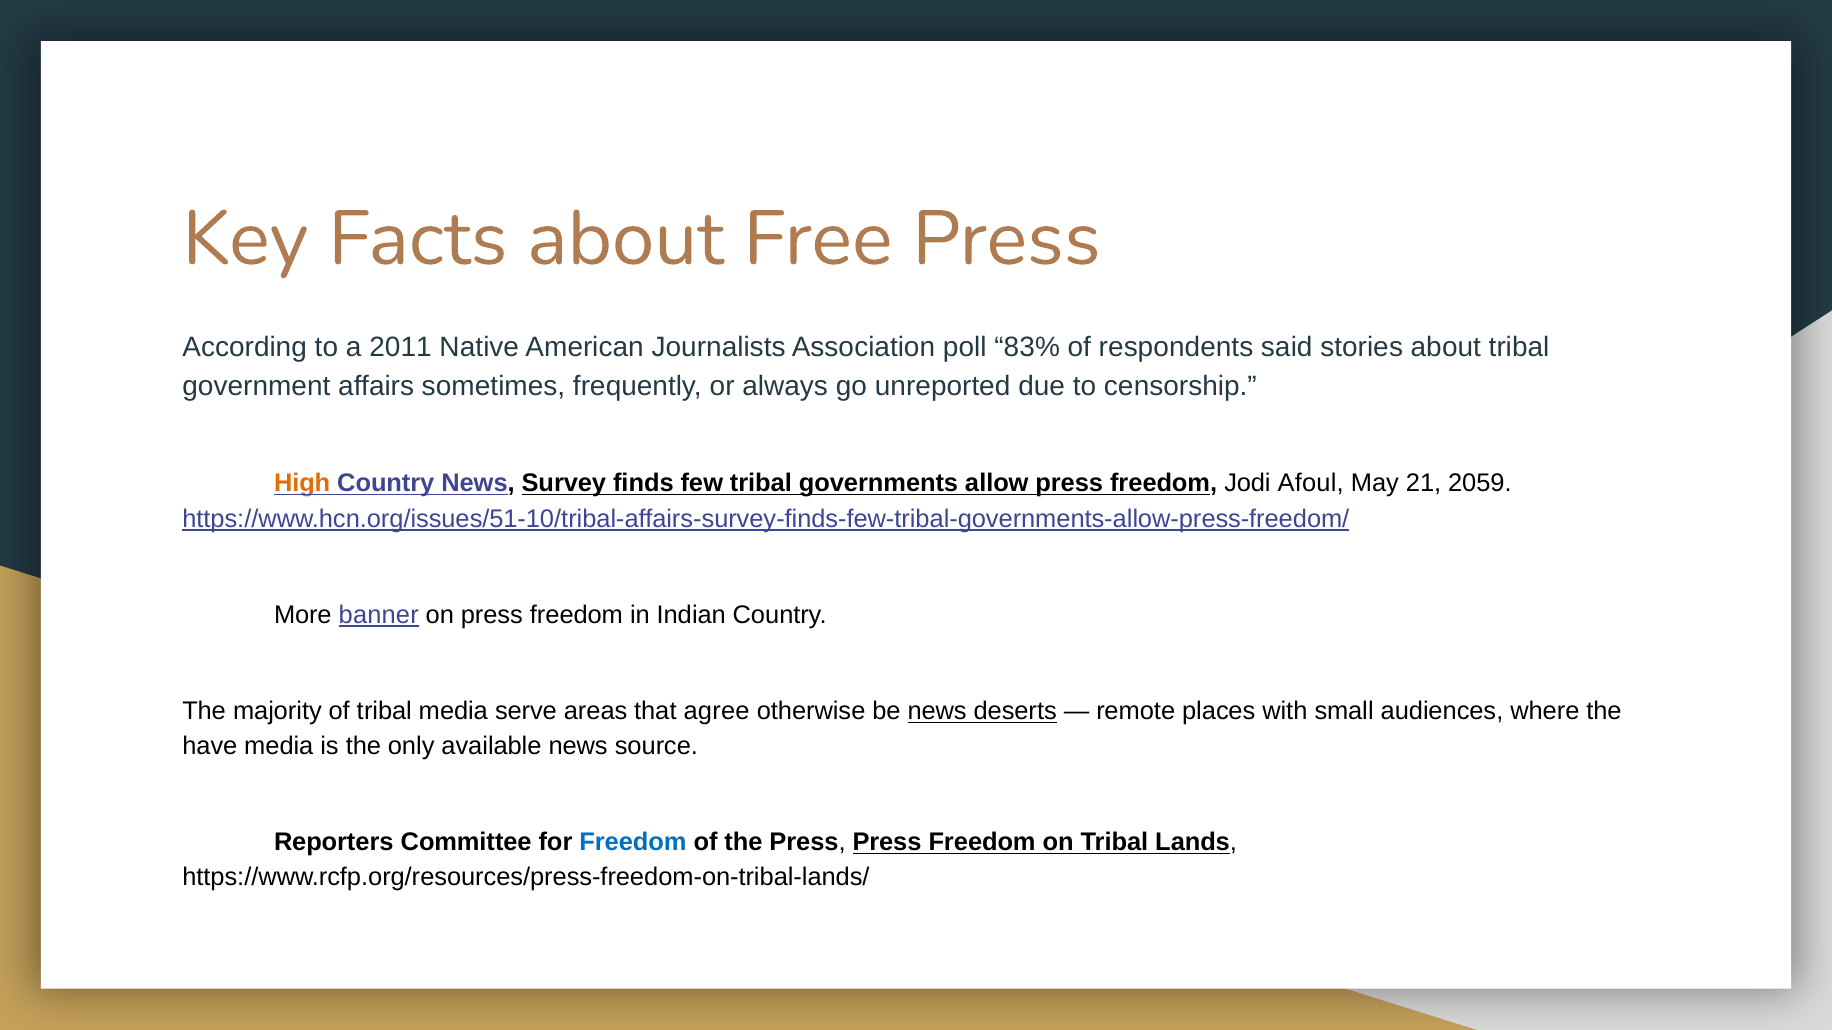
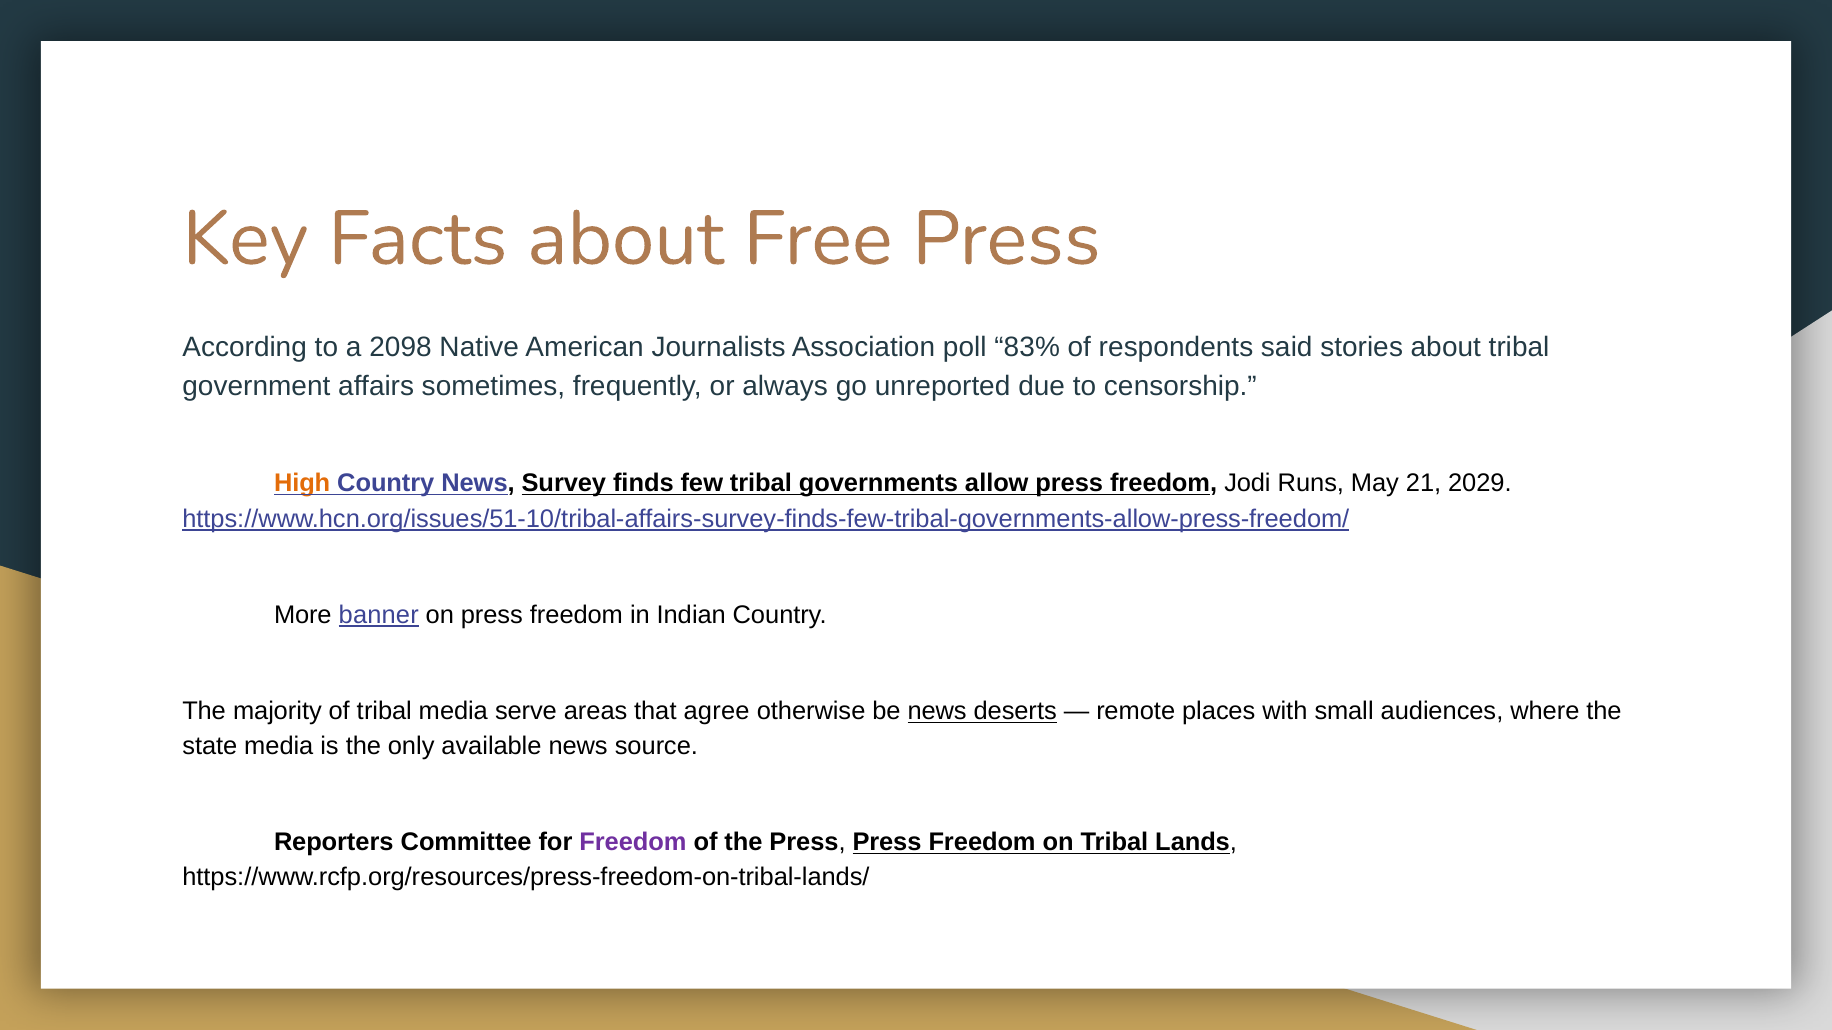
2011: 2011 -> 2098
Afoul: Afoul -> Runs
2059: 2059 -> 2029
have: have -> state
Freedom at (633, 843) colour: blue -> purple
